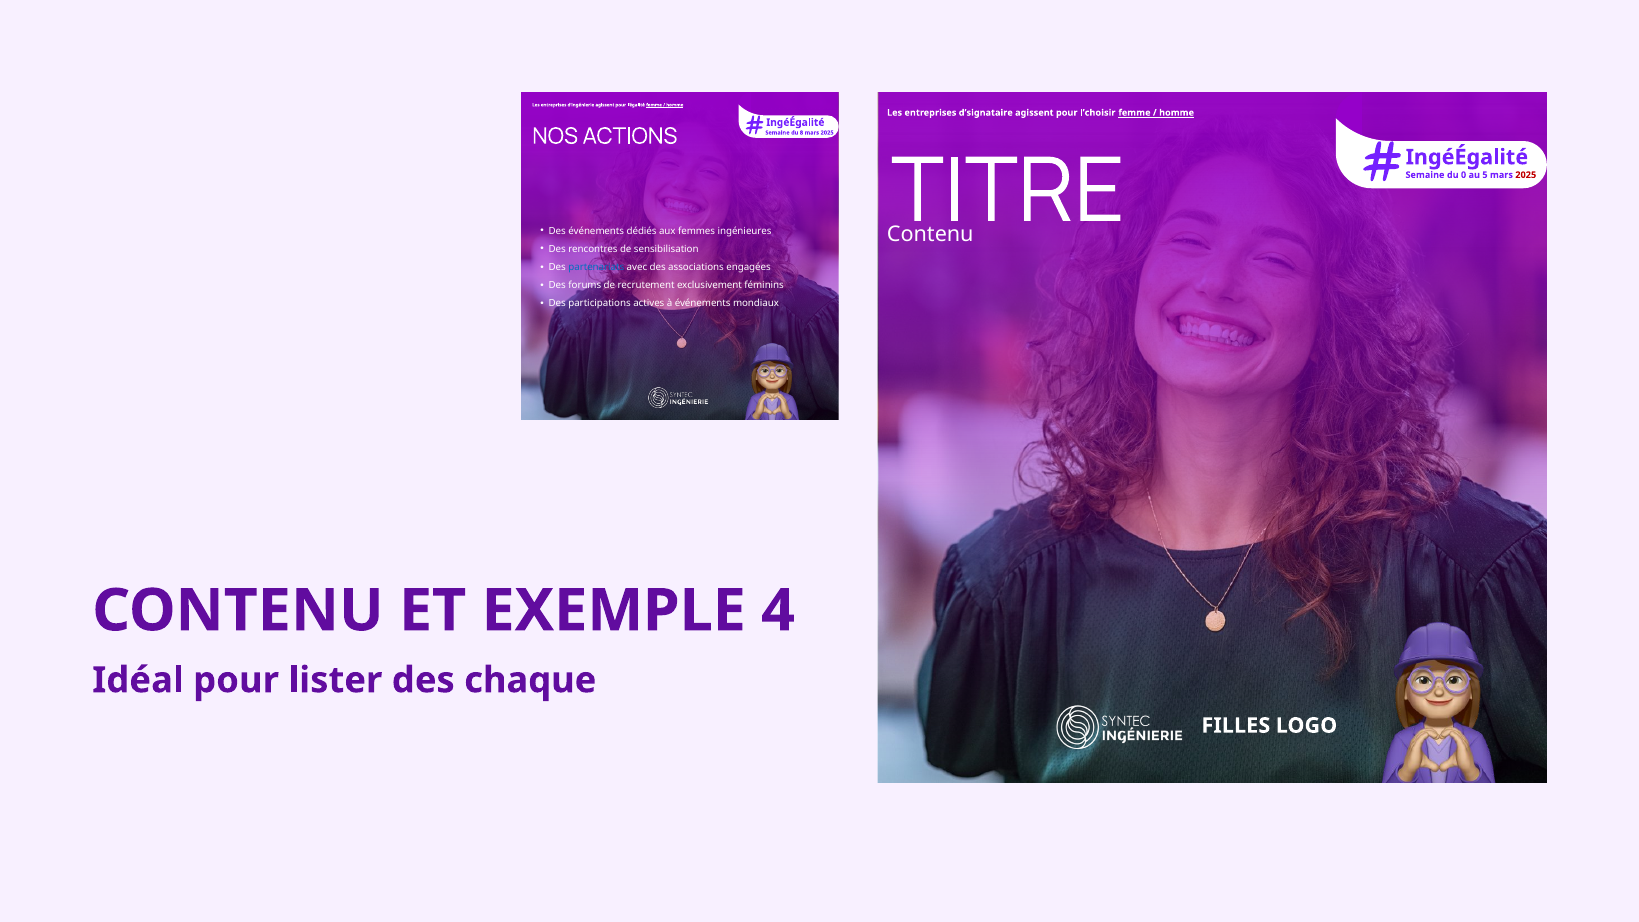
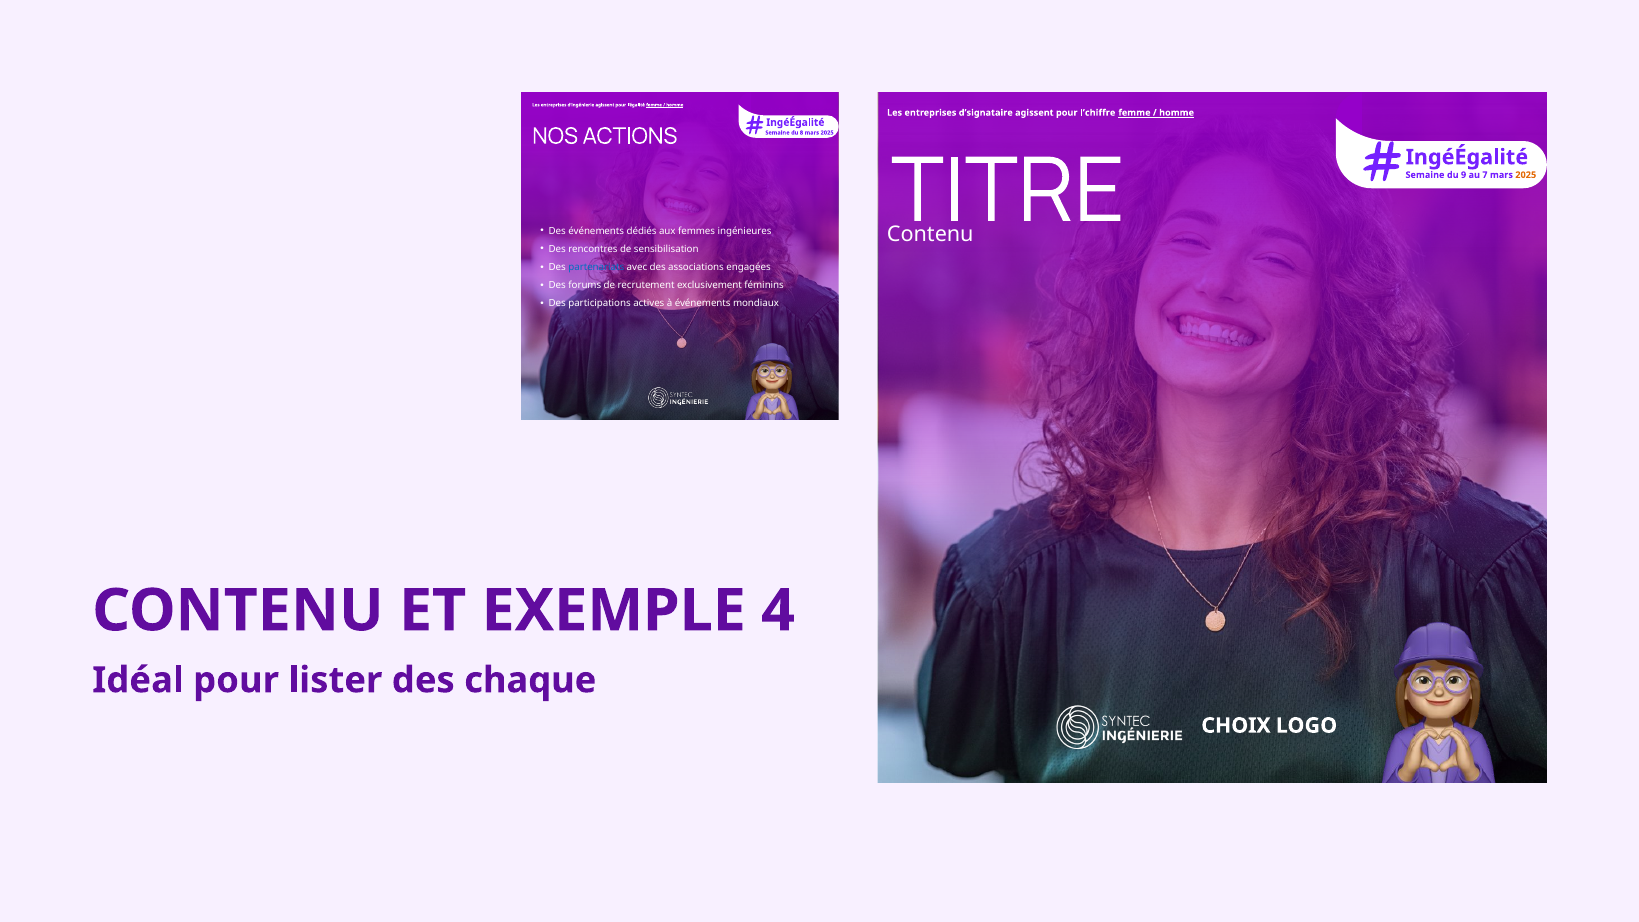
l’choisir: l’choisir -> l’chiffre
0: 0 -> 9
5: 5 -> 7
2025 at (1526, 175) colour: red -> orange
FILLES: FILLES -> CHOIX
